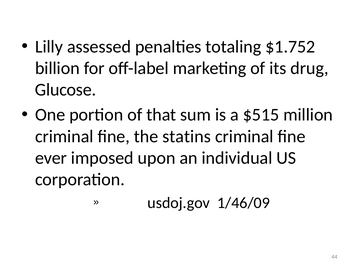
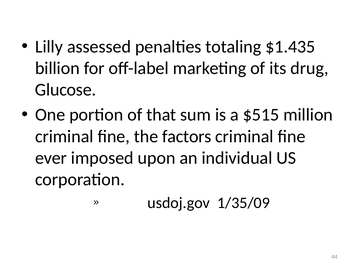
$1.752: $1.752 -> $1.435
statins: statins -> factors
1/46/09: 1/46/09 -> 1/35/09
